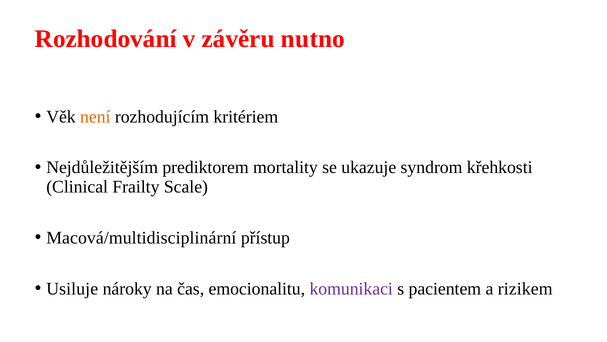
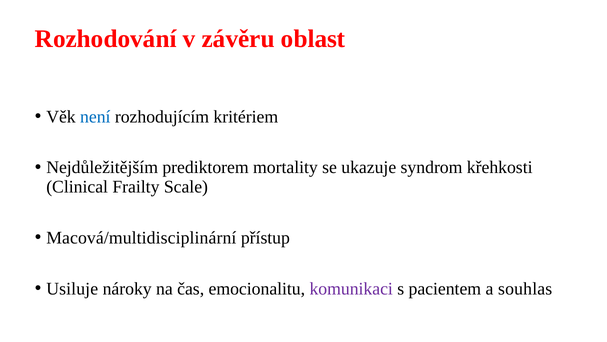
nutno: nutno -> oblast
není colour: orange -> blue
rizikem: rizikem -> souhlas
